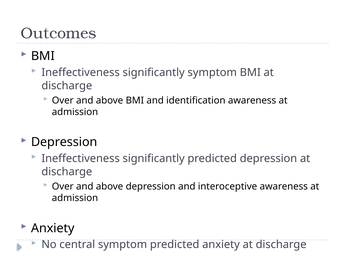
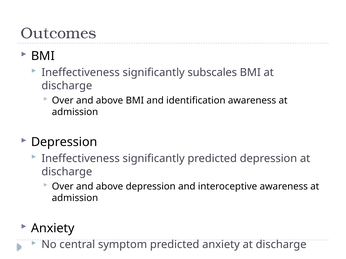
significantly symptom: symptom -> subscales
